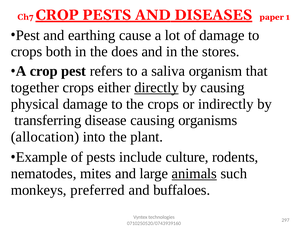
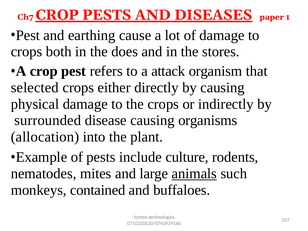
saliva: saliva -> attack
together: together -> selected
directly underline: present -> none
transferring: transferring -> surrounded
preferred: preferred -> contained
